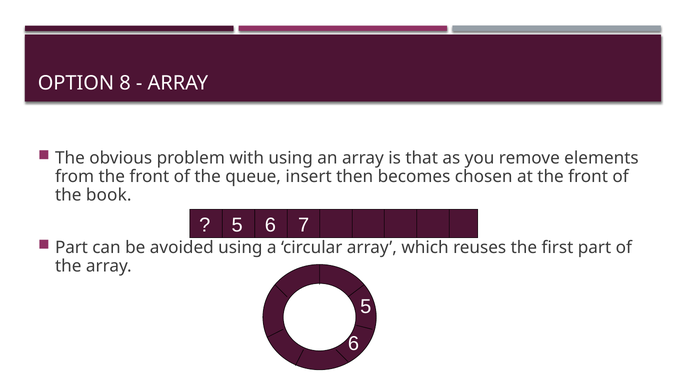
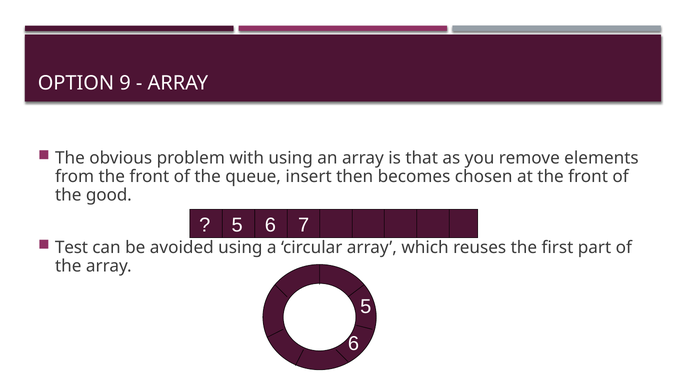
8: 8 -> 9
book: book -> good
Part at (71, 247): Part -> Test
